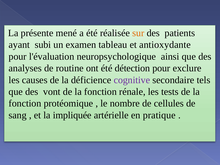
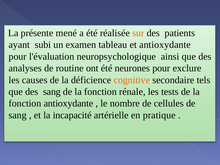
détection: détection -> neurones
cognitive colour: purple -> orange
des vont: vont -> sang
fonction protéomique: protéomique -> antioxydante
impliquée: impliquée -> incapacité
